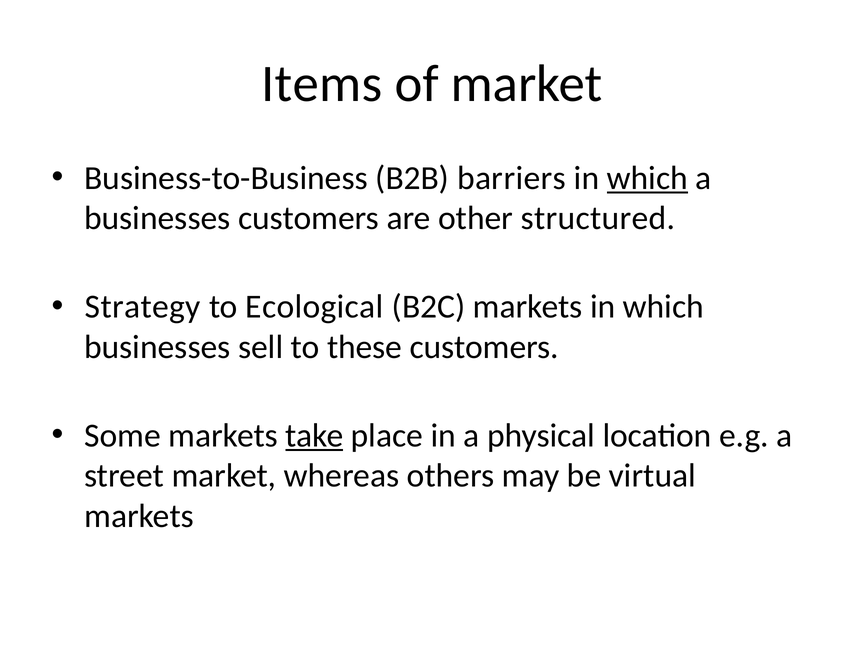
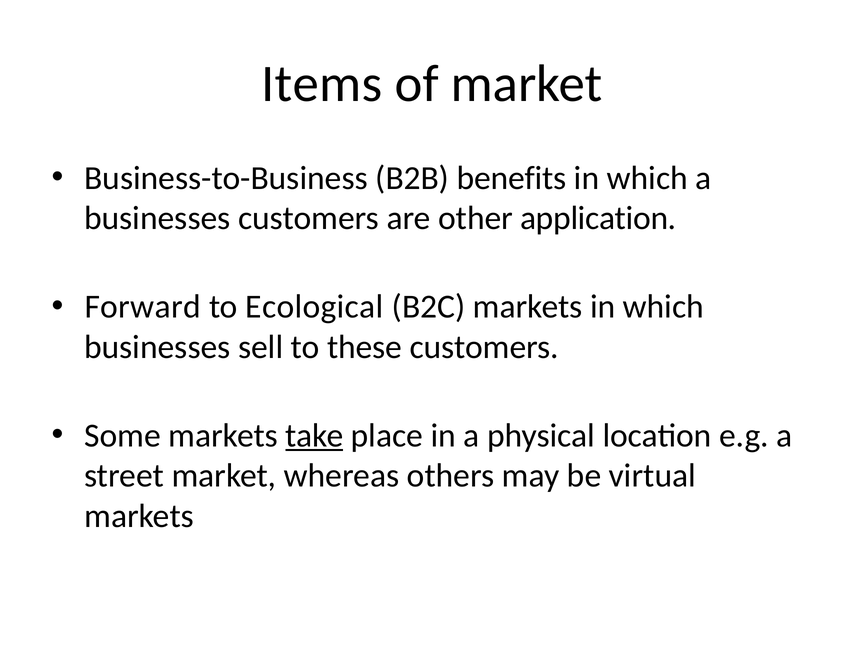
barriers: barriers -> benefits
which at (647, 178) underline: present -> none
structured: structured -> application
Strategy: Strategy -> Forward
